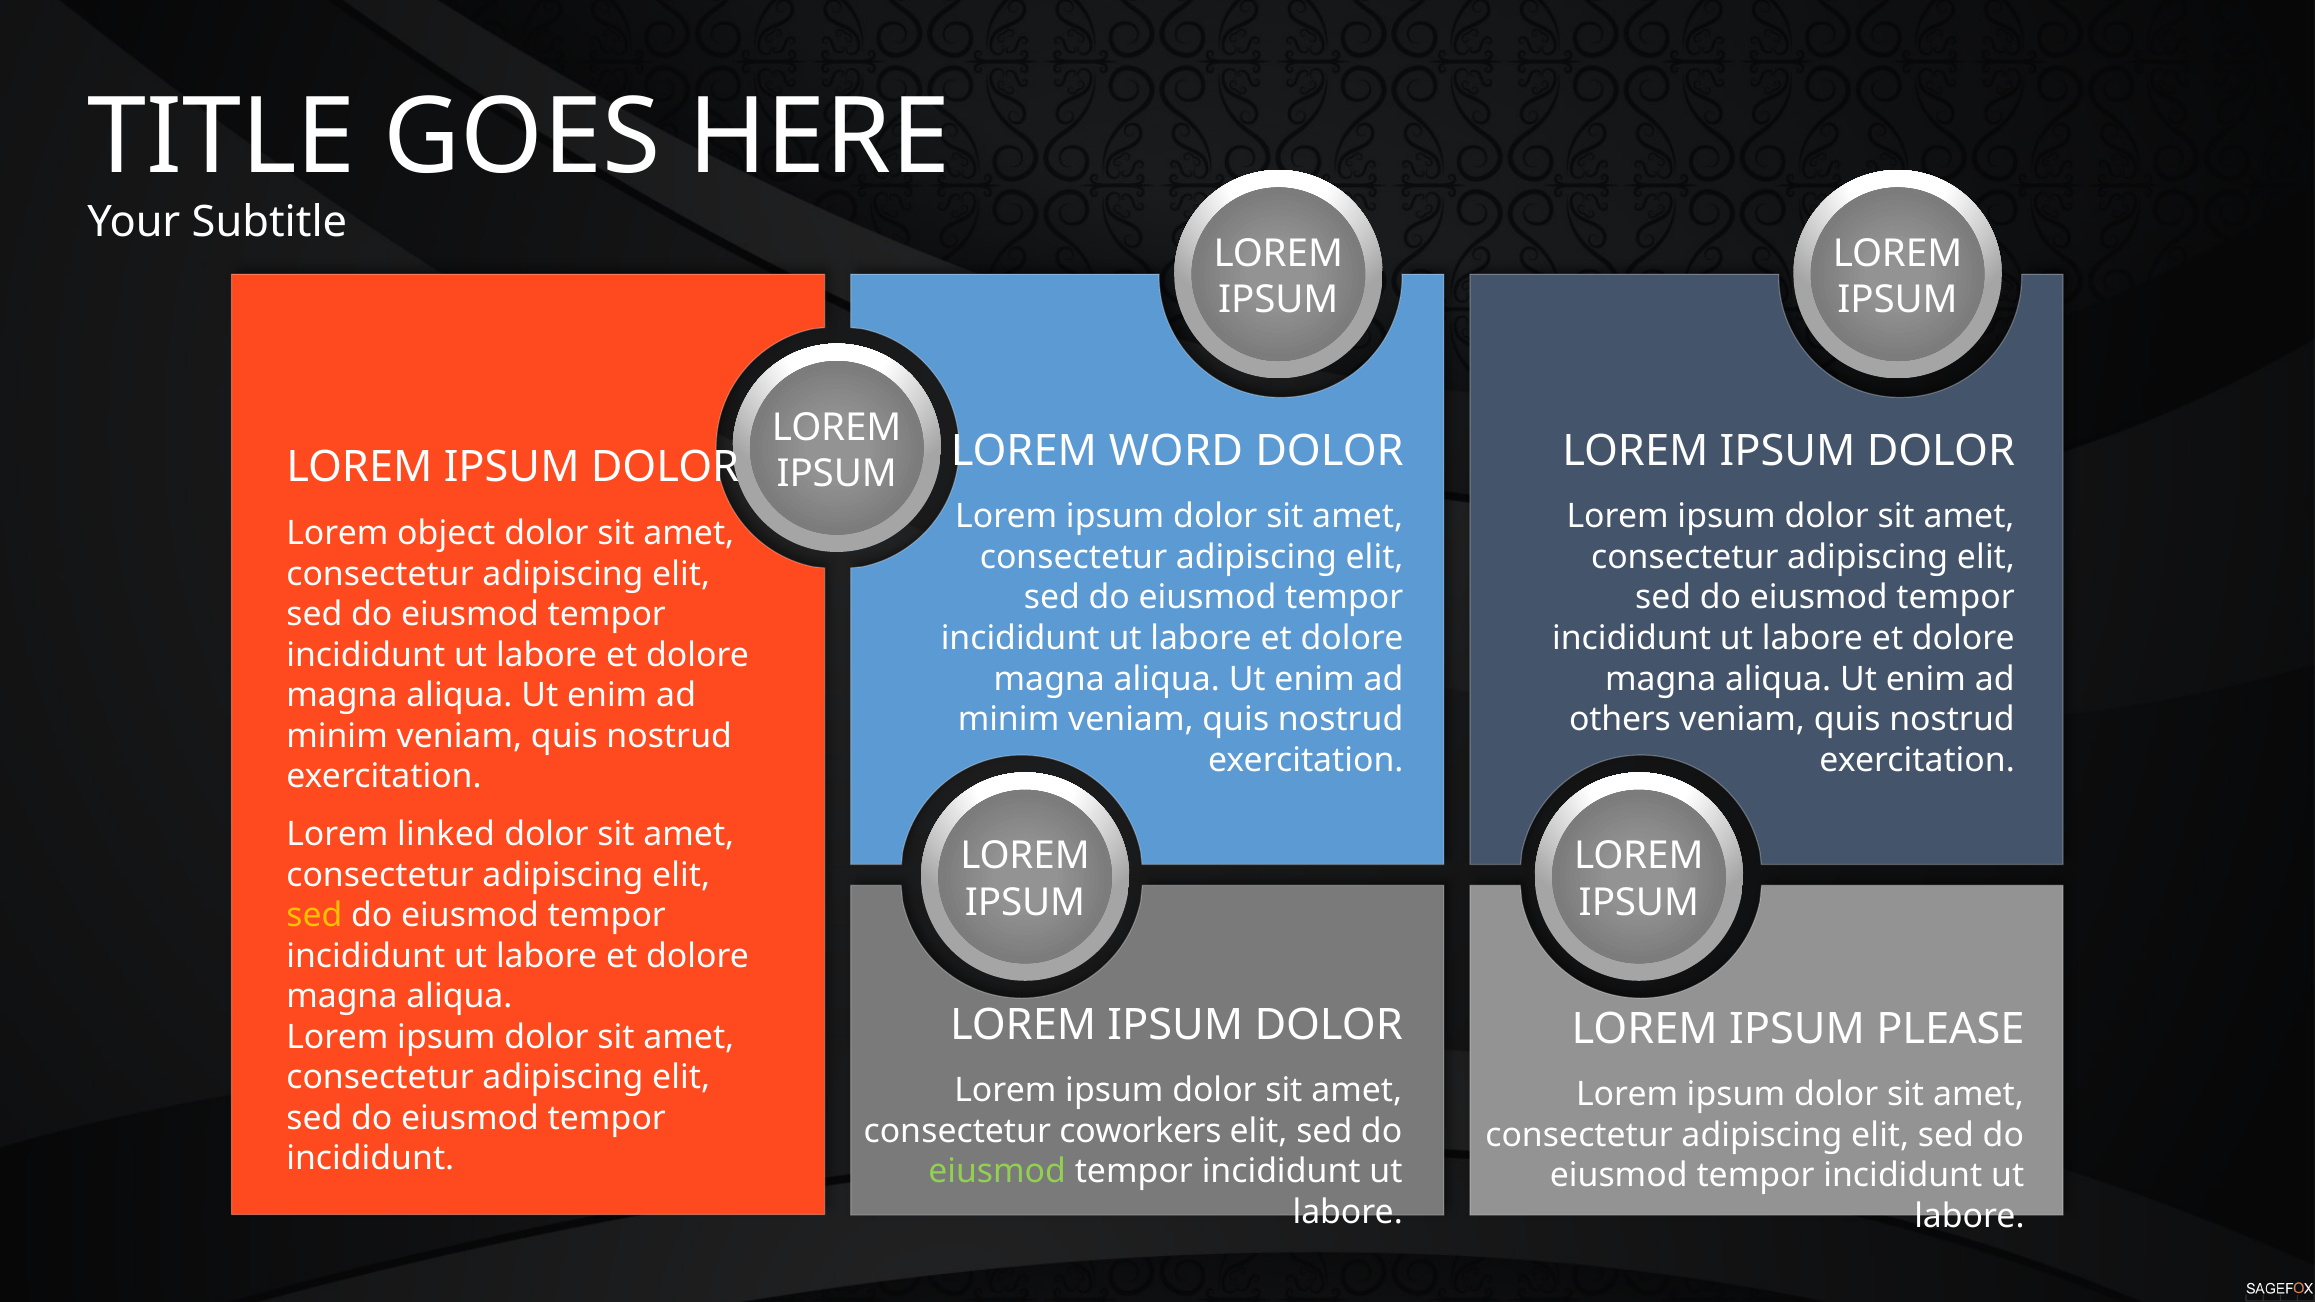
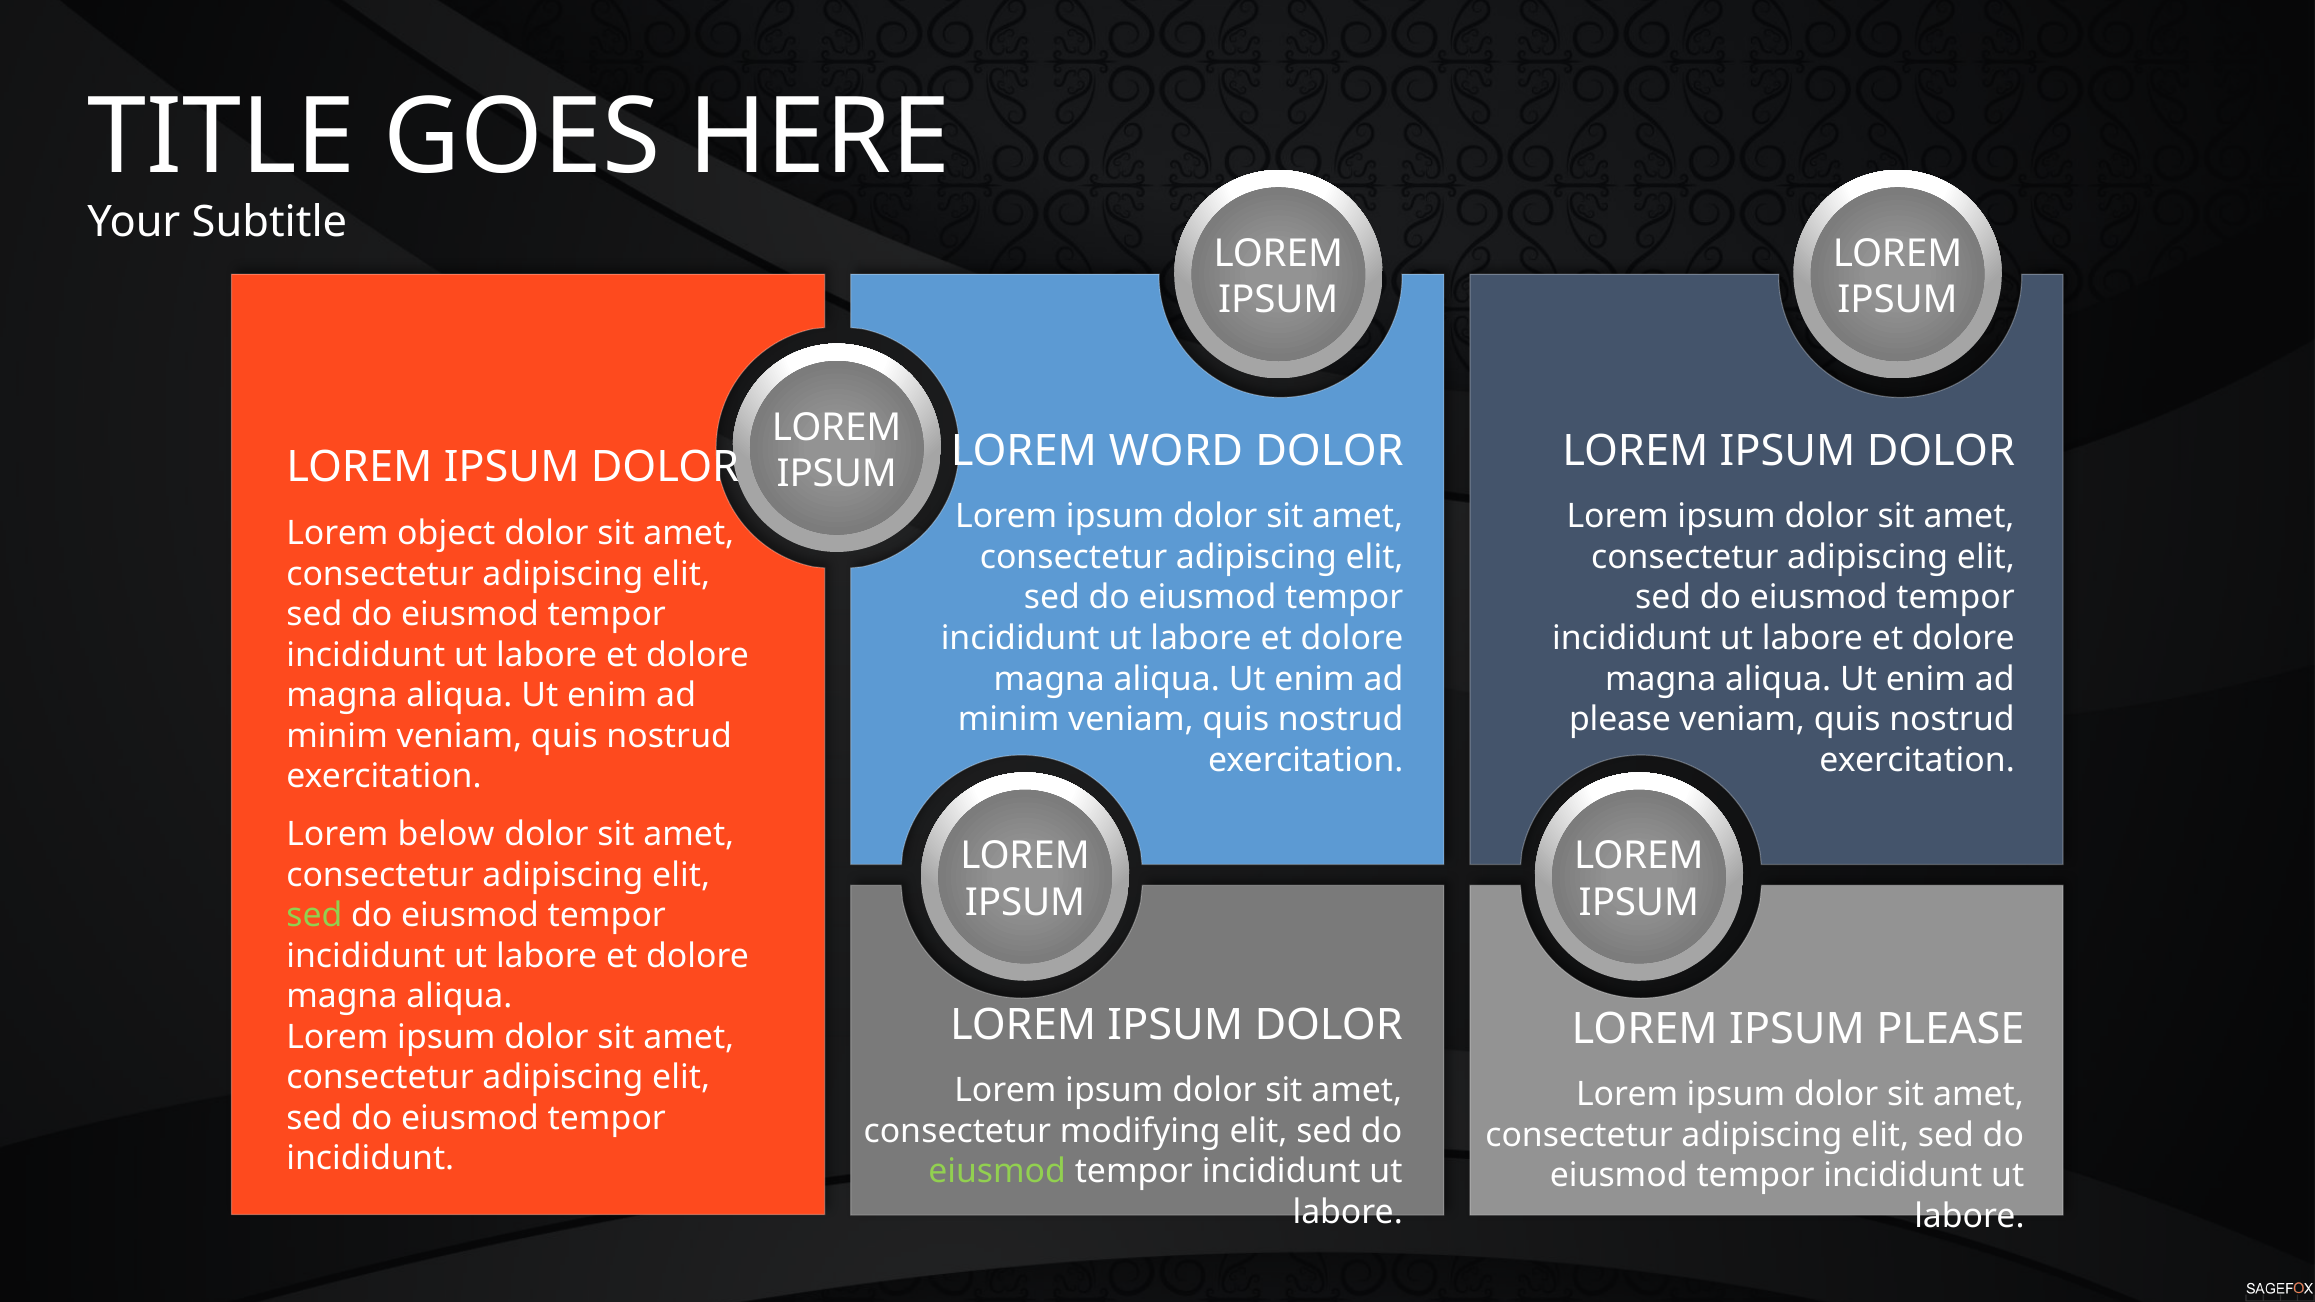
others at (1620, 720): others -> please
linked: linked -> below
sed at (314, 916) colour: yellow -> light green
coworkers: coworkers -> modifying
